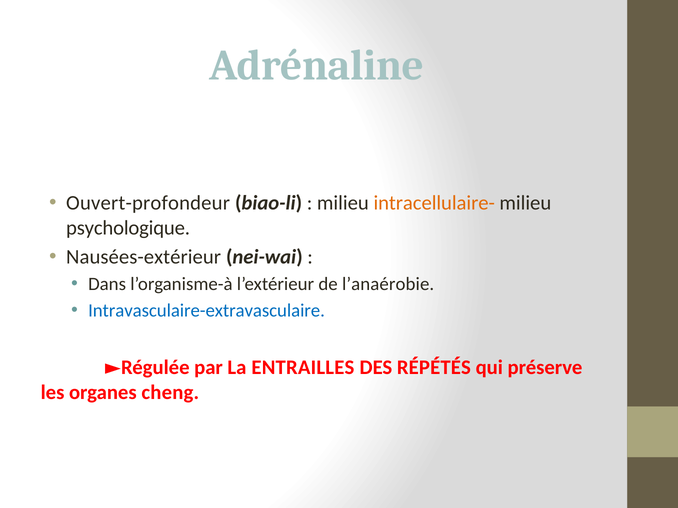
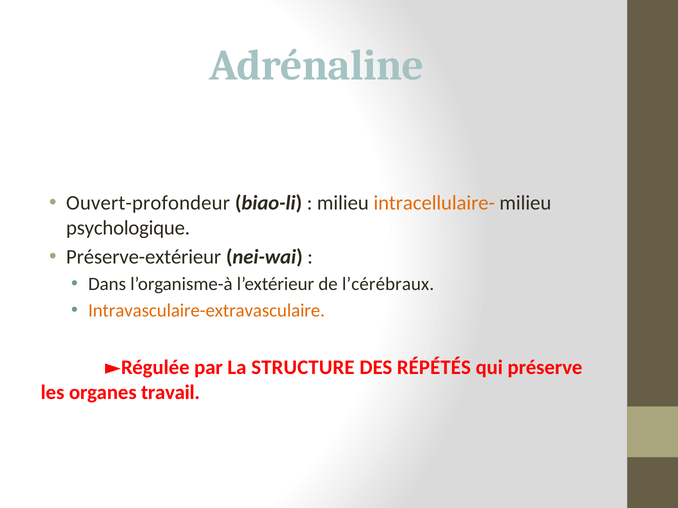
Nausées-extérieur: Nausées-extérieur -> Préserve-extérieur
l’anaérobie: l’anaérobie -> l’cérébraux
Intravasculaire-extravasculaire colour: blue -> orange
ENTRAILLES: ENTRAILLES -> STRUCTURE
cheng: cheng -> travail
